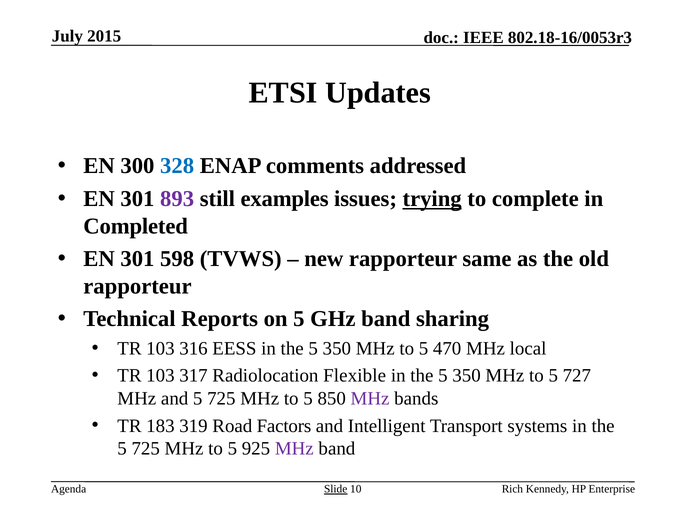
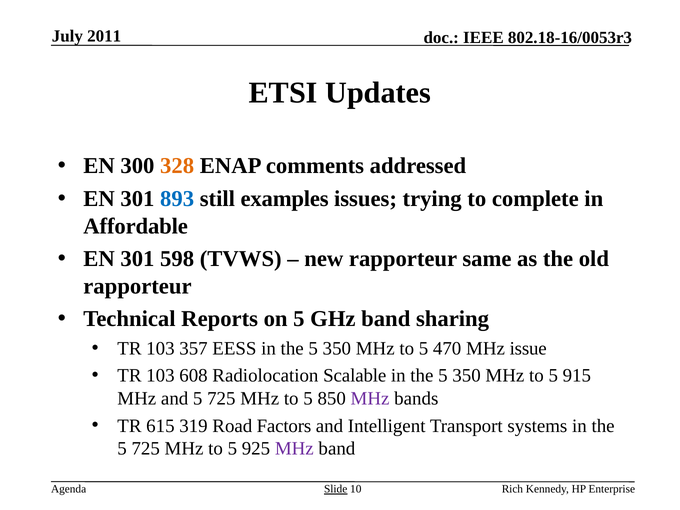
2015: 2015 -> 2011
328 colour: blue -> orange
893 colour: purple -> blue
trying underline: present -> none
Completed: Completed -> Affordable
316: 316 -> 357
local: local -> issue
317: 317 -> 608
Flexible: Flexible -> Scalable
727: 727 -> 915
183: 183 -> 615
